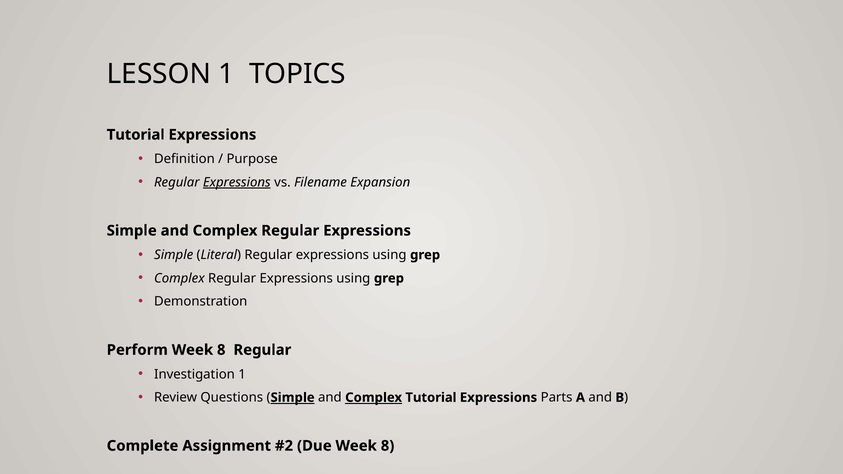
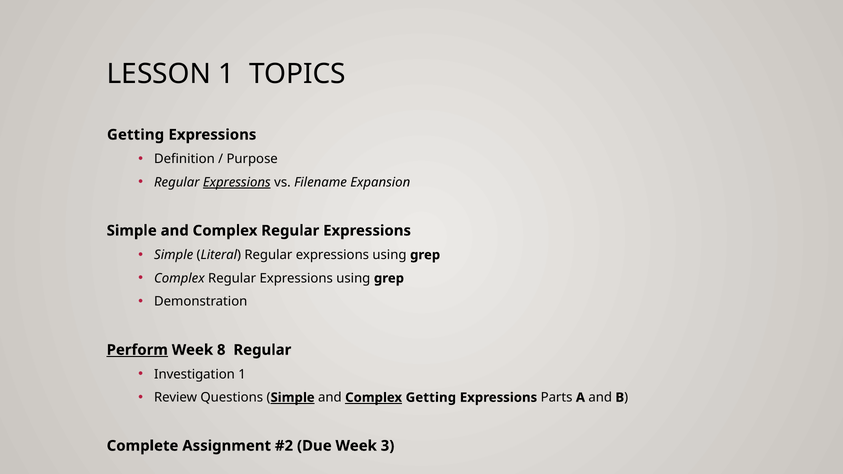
Tutorial at (136, 135): Tutorial -> Getting
Perform underline: none -> present
Complex Tutorial: Tutorial -> Getting
Due Week 8: 8 -> 3
